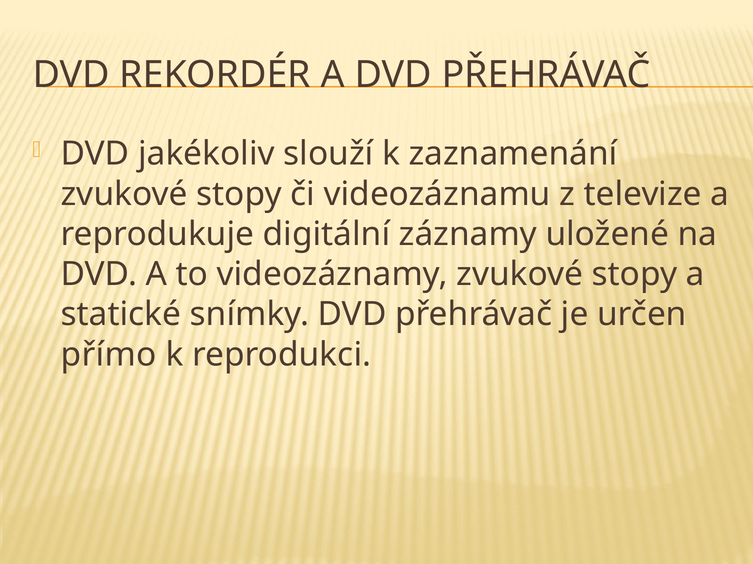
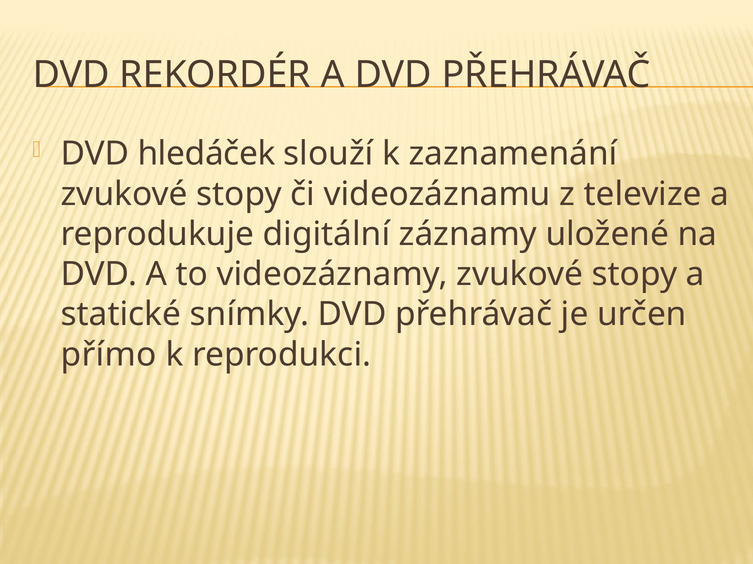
jakékoliv: jakékoliv -> hledáček
